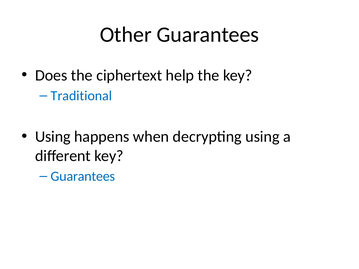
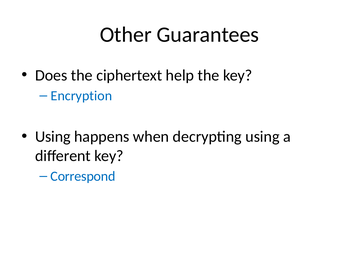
Traditional: Traditional -> Encryption
Guarantees at (83, 177): Guarantees -> Correspond
